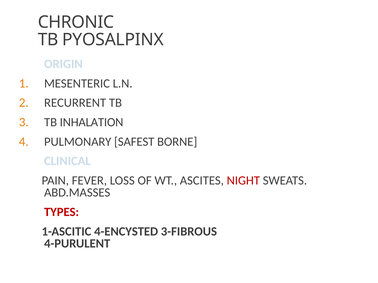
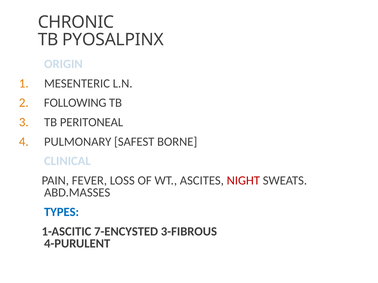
RECURRENT: RECURRENT -> FOLLOWING
INHALATION: INHALATION -> PERITONEAL
TYPES colour: red -> blue
4-ENCYSTED: 4-ENCYSTED -> 7-ENCYSTED
